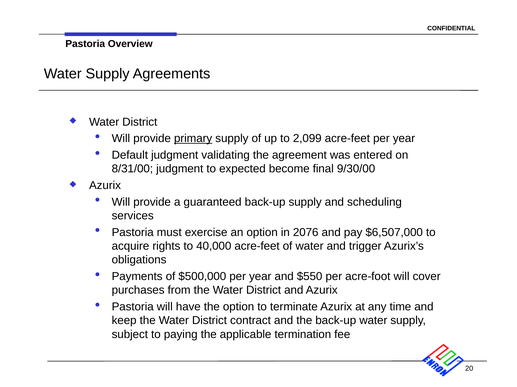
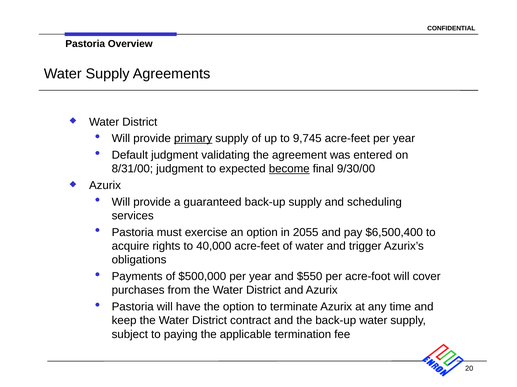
2,099: 2,099 -> 9,745
become underline: none -> present
2076: 2076 -> 2055
$6,507,000: $6,507,000 -> $6,500,400
